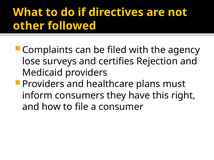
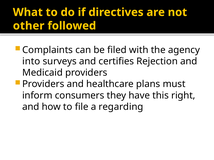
lose: lose -> into
consumer: consumer -> regarding
